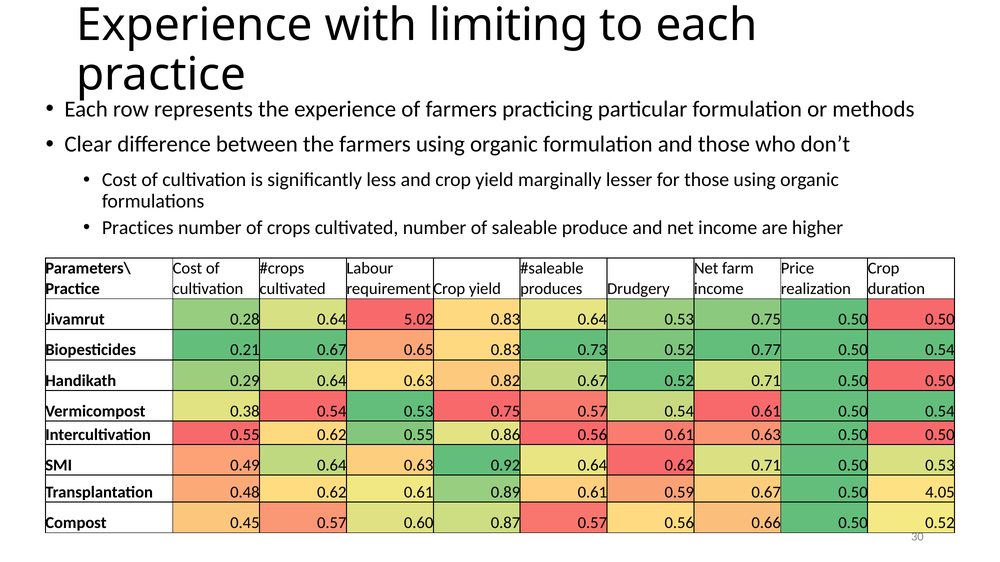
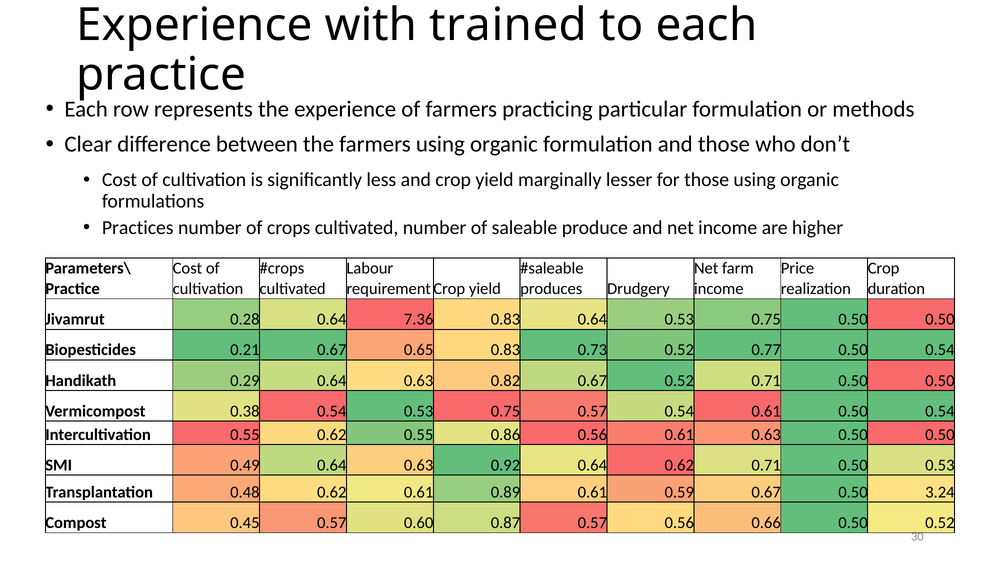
limiting: limiting -> trained
5.02: 5.02 -> 7.36
4.05: 4.05 -> 3.24
